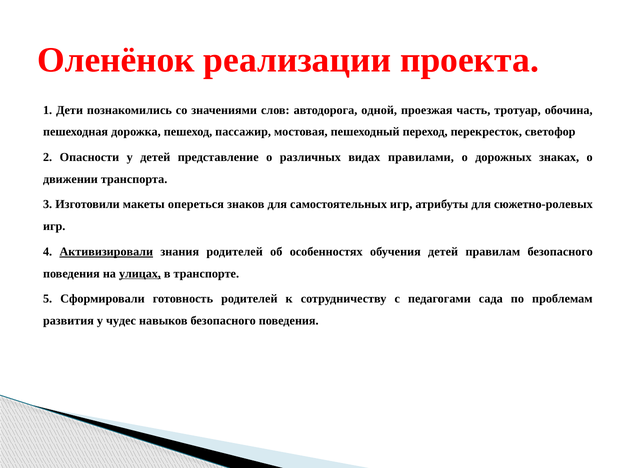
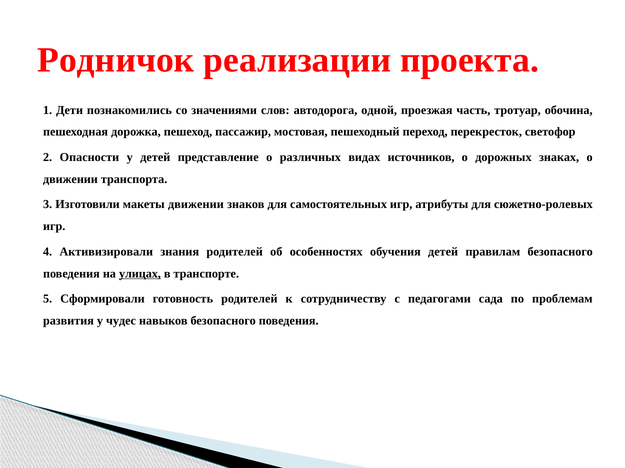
Оленёнок: Оленёнок -> Родничок
правилами: правилами -> источников
макеты опереться: опереться -> движении
Активизировали underline: present -> none
